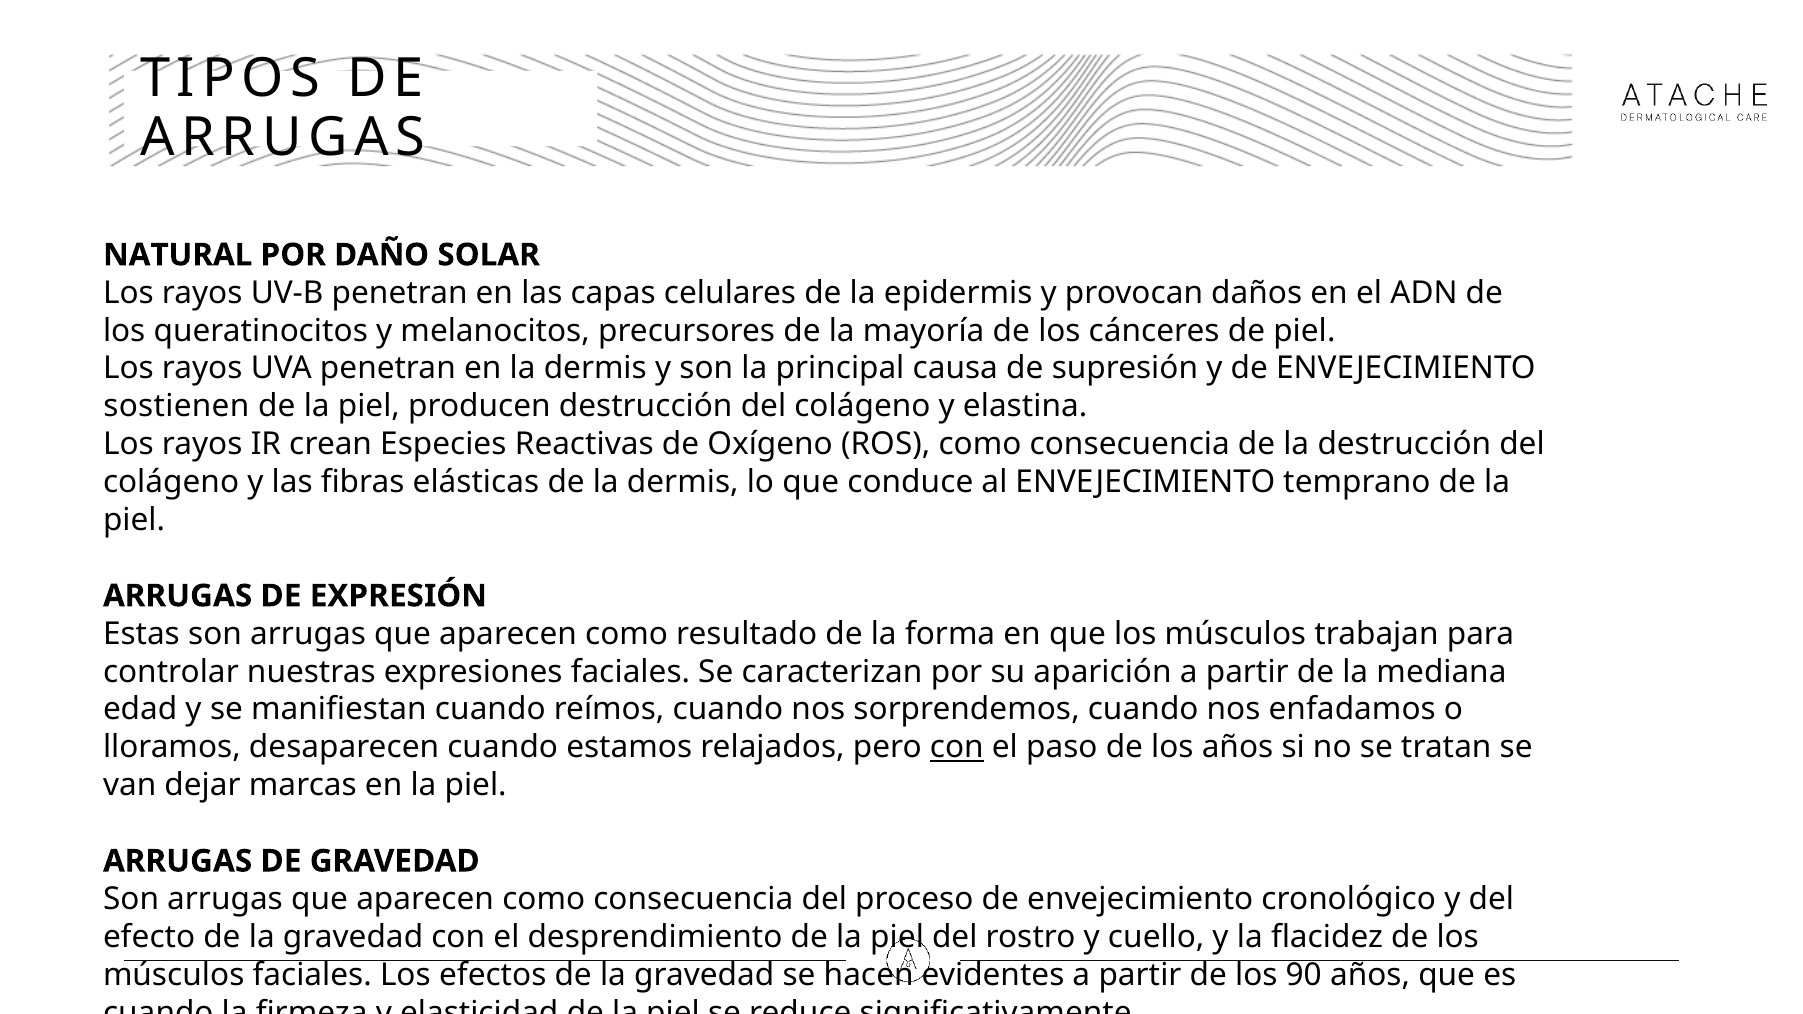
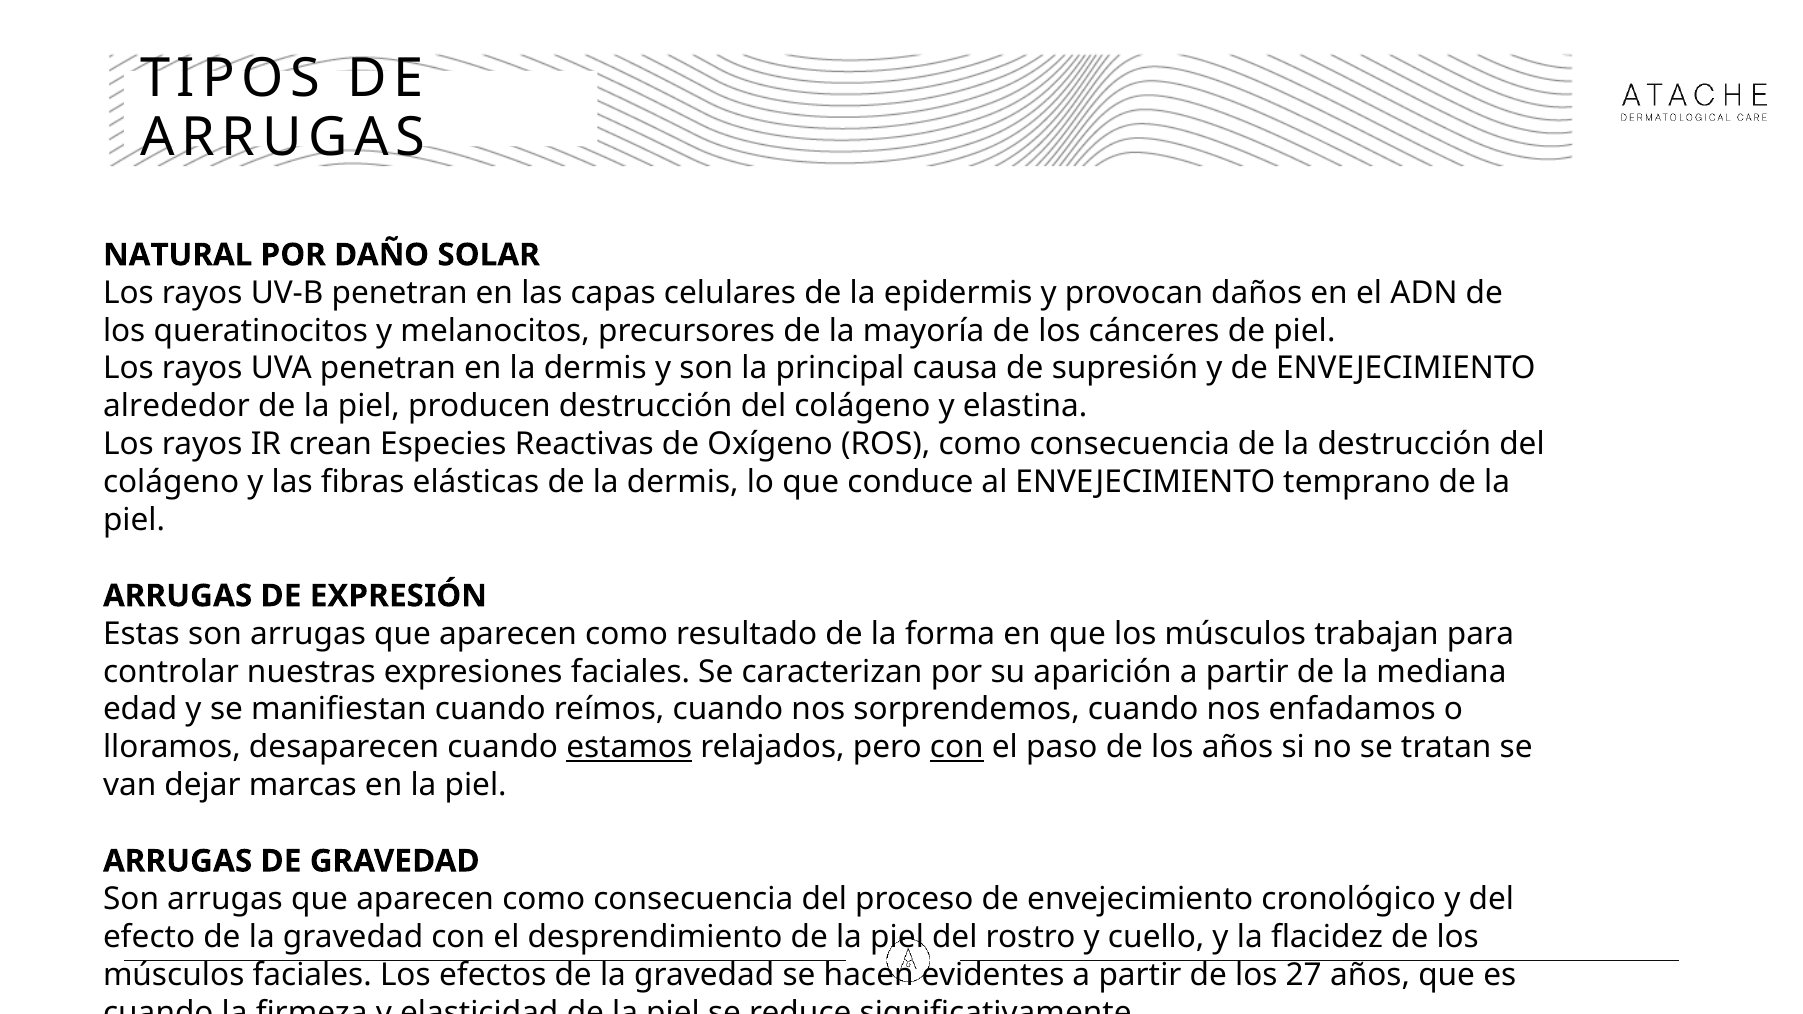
sostienen: sostienen -> alrededor
estamos underline: none -> present
90: 90 -> 27
